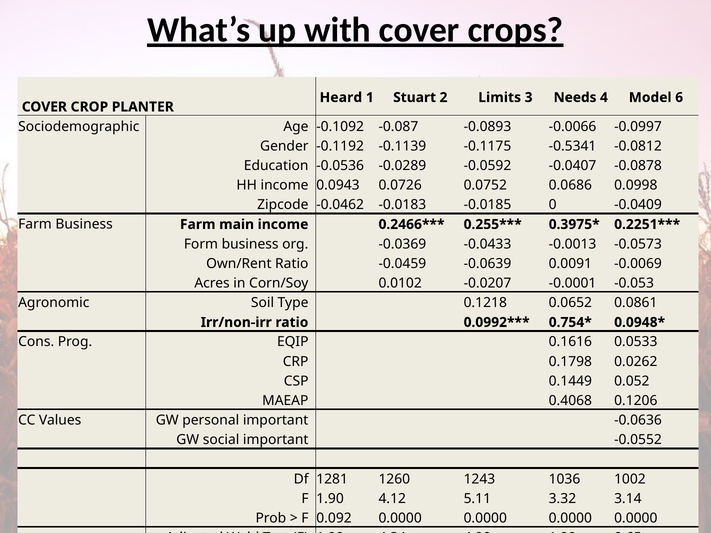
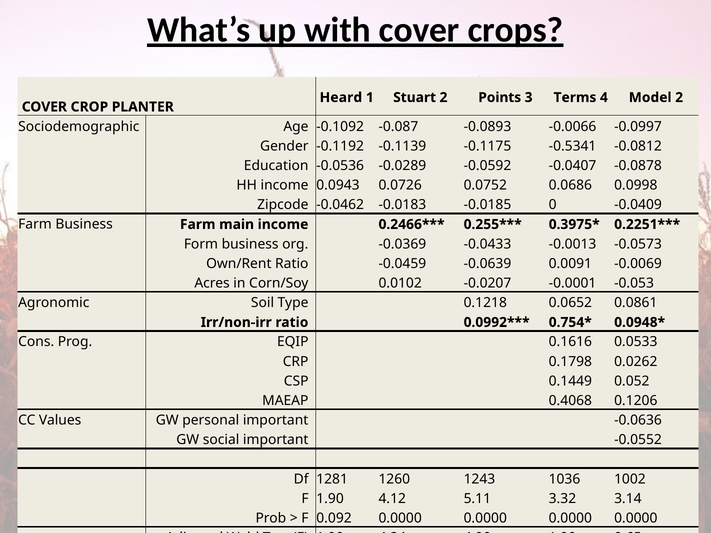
Limits: Limits -> Points
Needs: Needs -> Terms
Model 6: 6 -> 2
